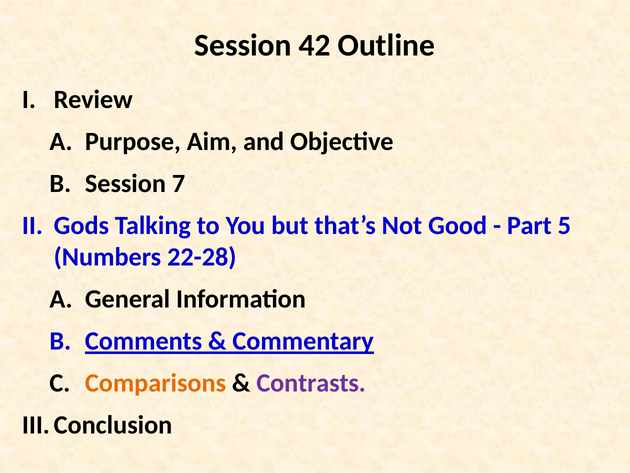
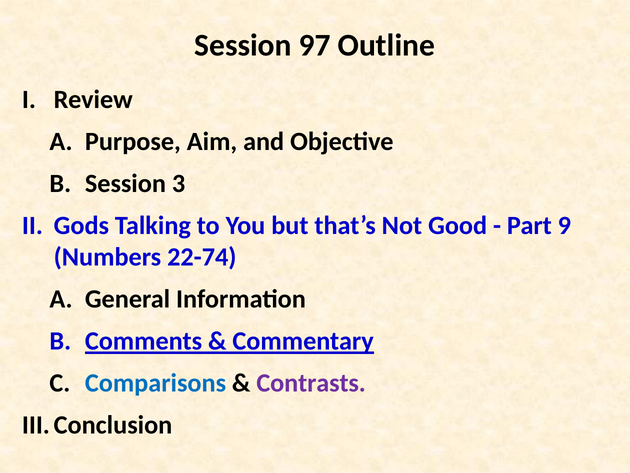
42: 42 -> 97
7: 7 -> 3
5: 5 -> 9
22-28: 22-28 -> 22-74
Comparisons colour: orange -> blue
